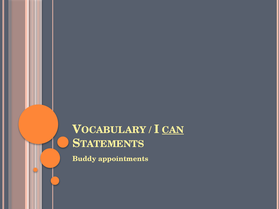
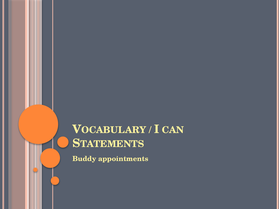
CAN underline: present -> none
